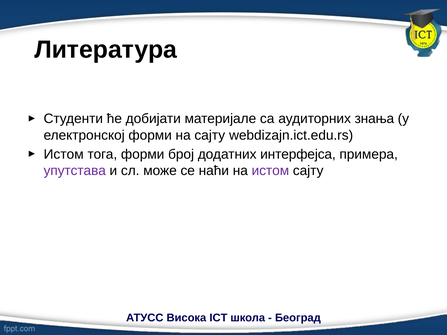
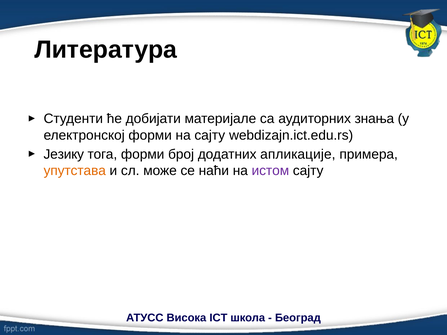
Истом at (64, 154): Истом -> Језику
интерфејса: интерфејса -> апликације
упутстава colour: purple -> orange
